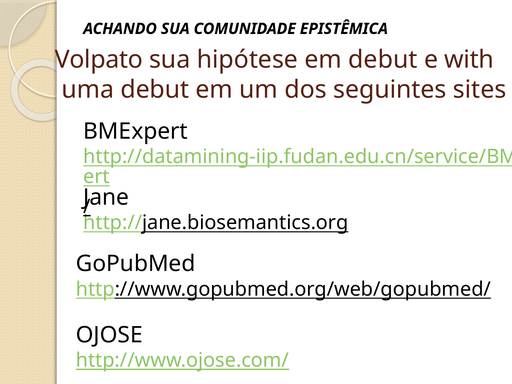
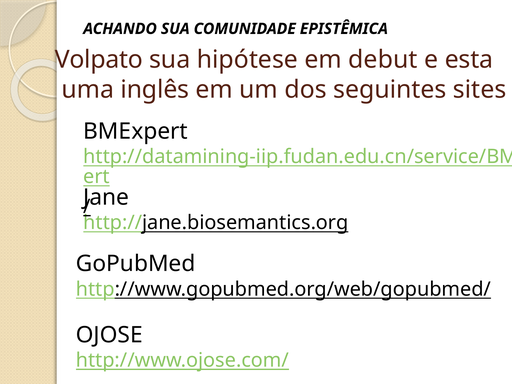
with: with -> esta
uma debut: debut -> inglês
